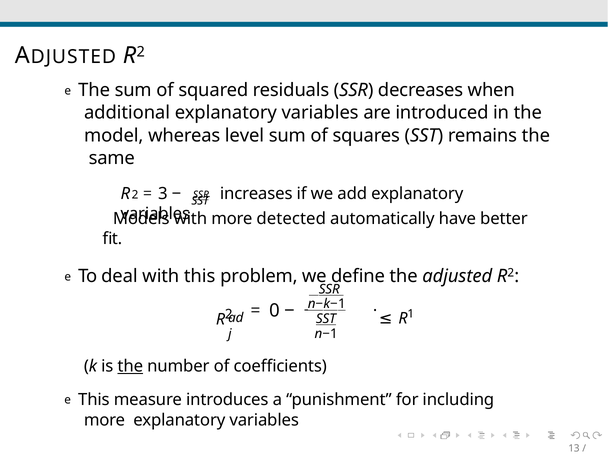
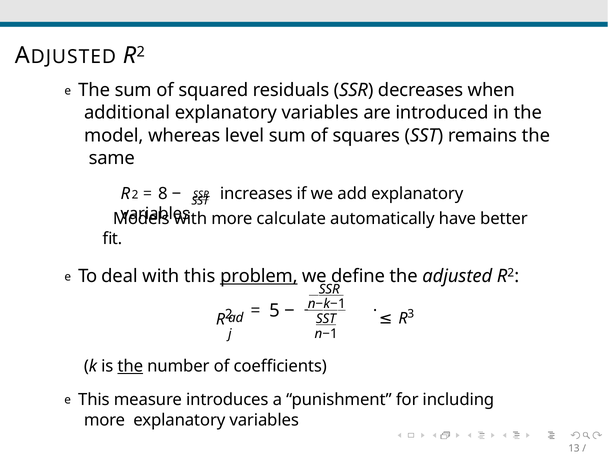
3: 3 -> 8
detected: detected -> calculate
problem underline: none -> present
0: 0 -> 5
1: 1 -> 3
